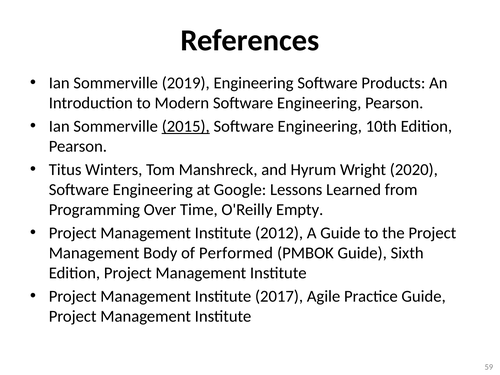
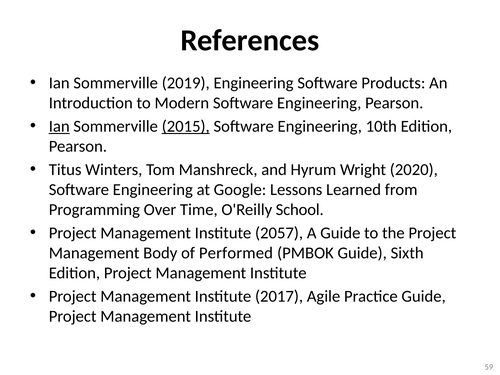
Ian at (59, 126) underline: none -> present
Empty: Empty -> School
2012: 2012 -> 2057
